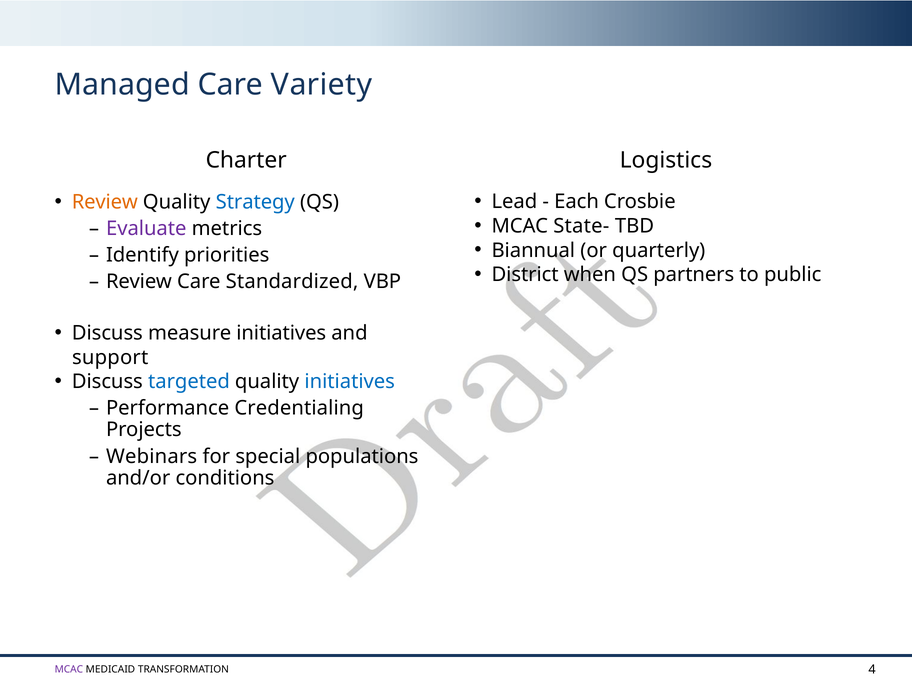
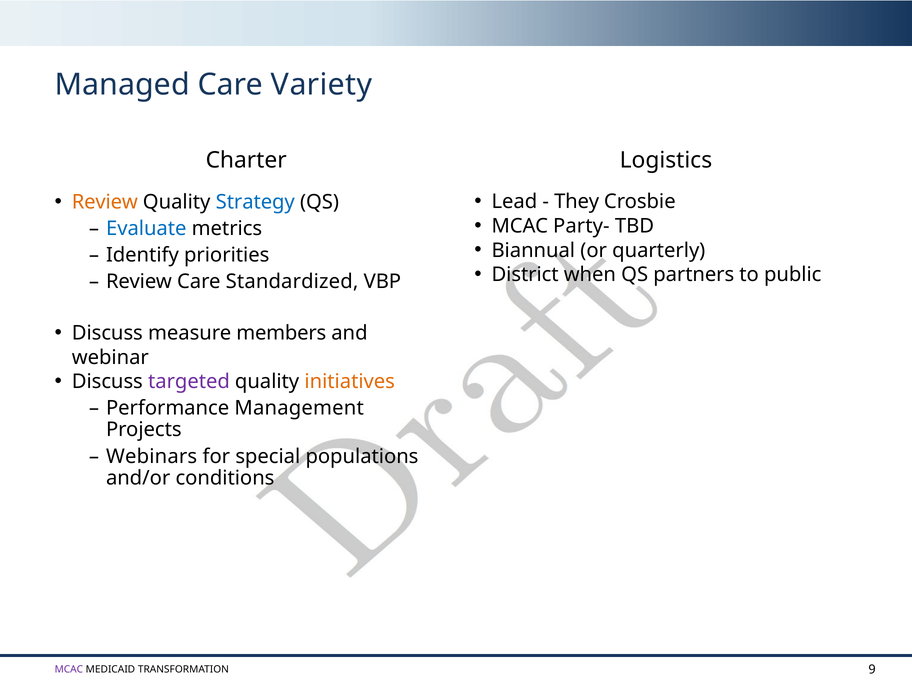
Each: Each -> They
State-: State- -> Party-
Evaluate colour: purple -> blue
measure initiatives: initiatives -> members
support: support -> webinar
targeted colour: blue -> purple
initiatives at (350, 382) colour: blue -> orange
Credentialing: Credentialing -> Management
4: 4 -> 9
